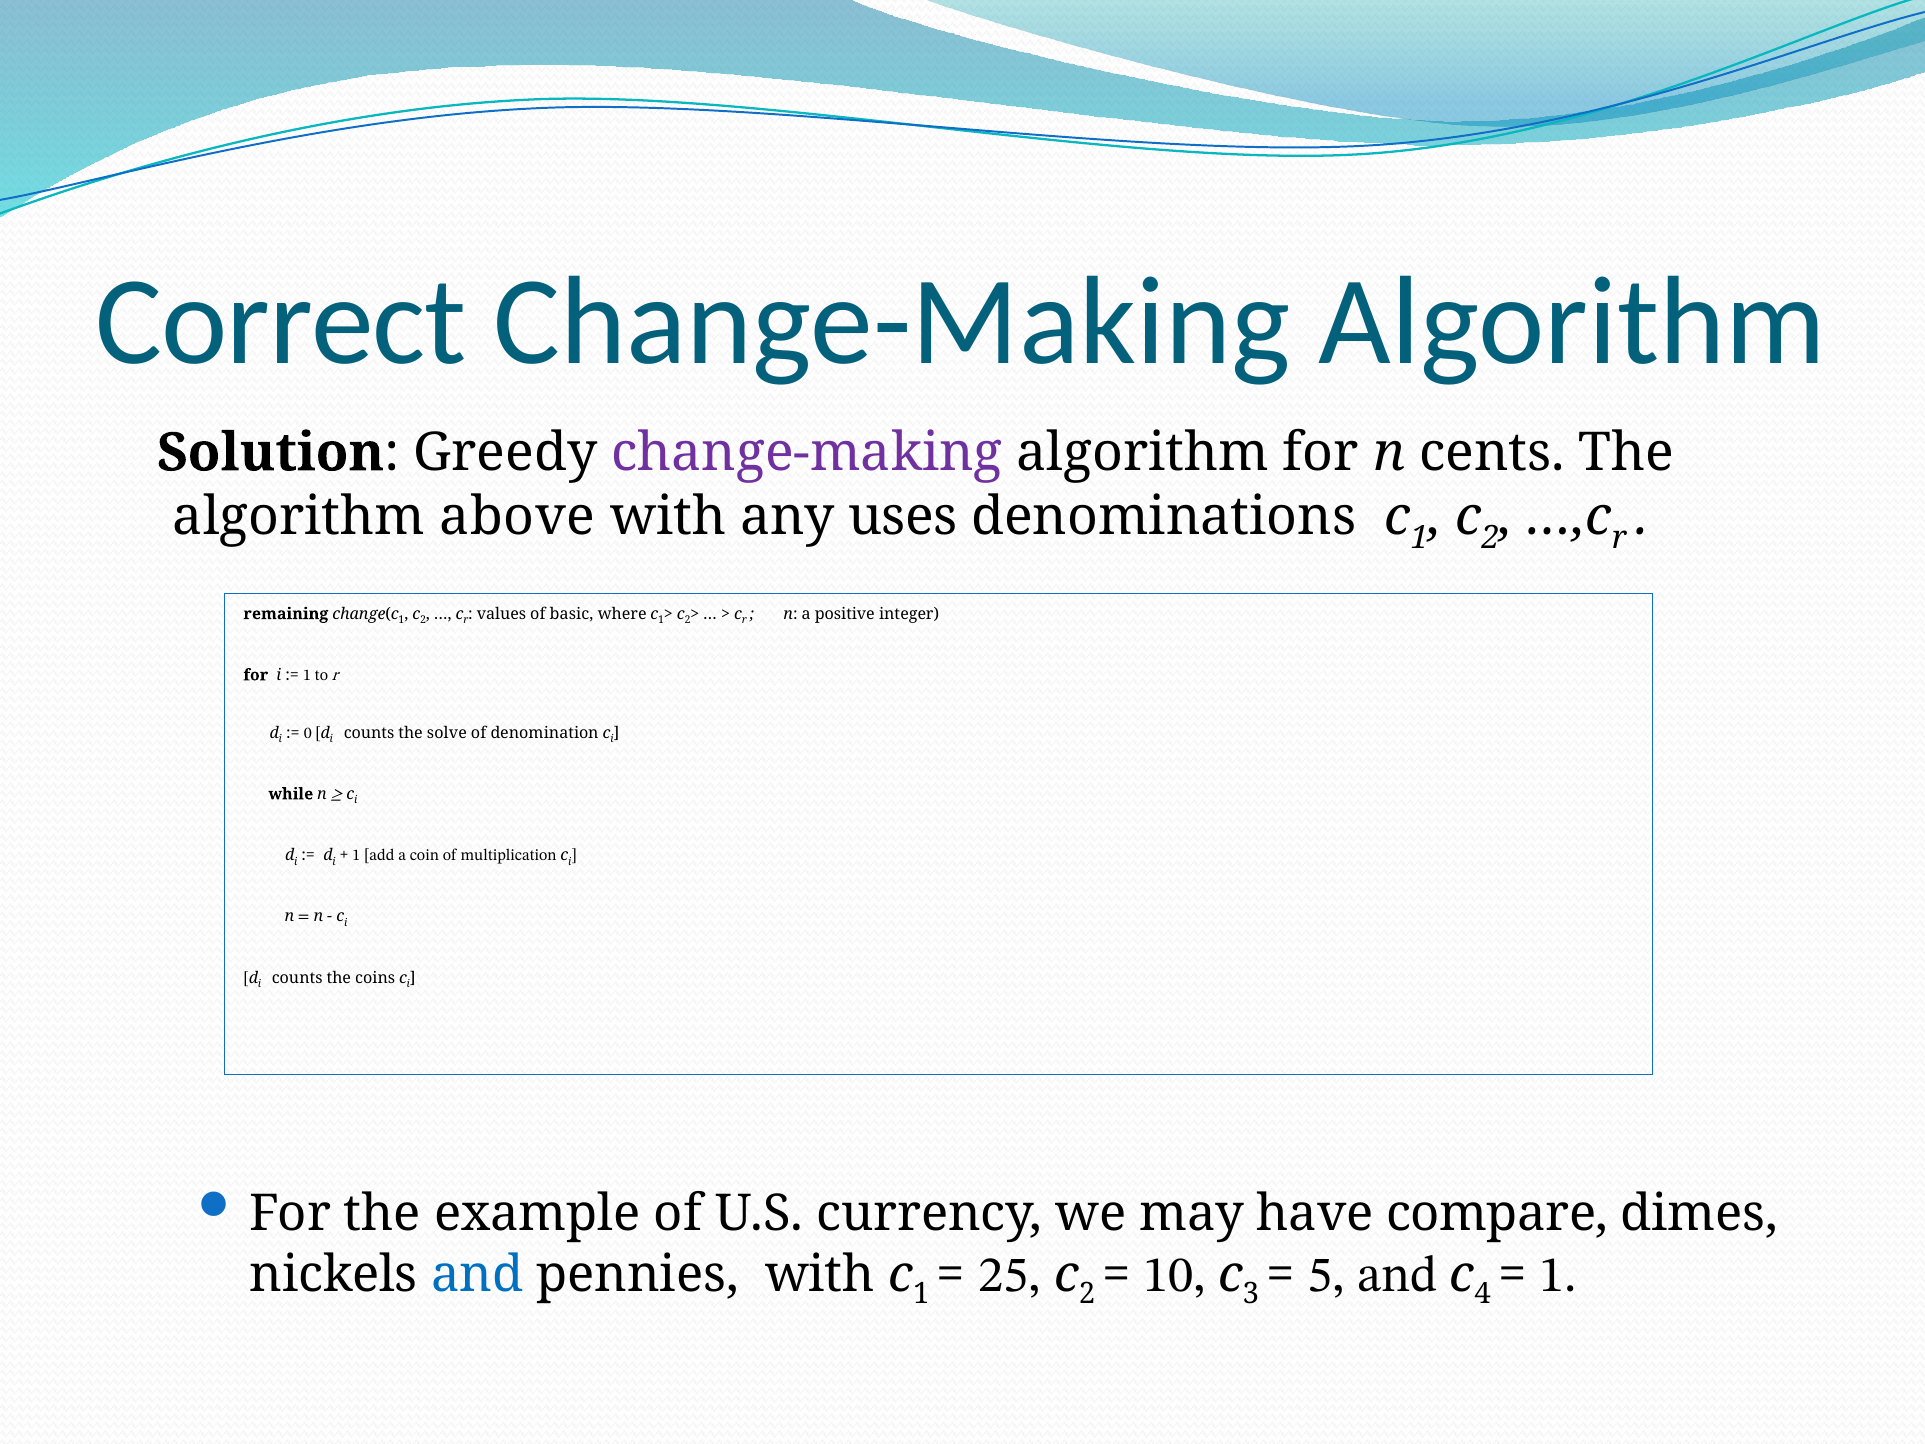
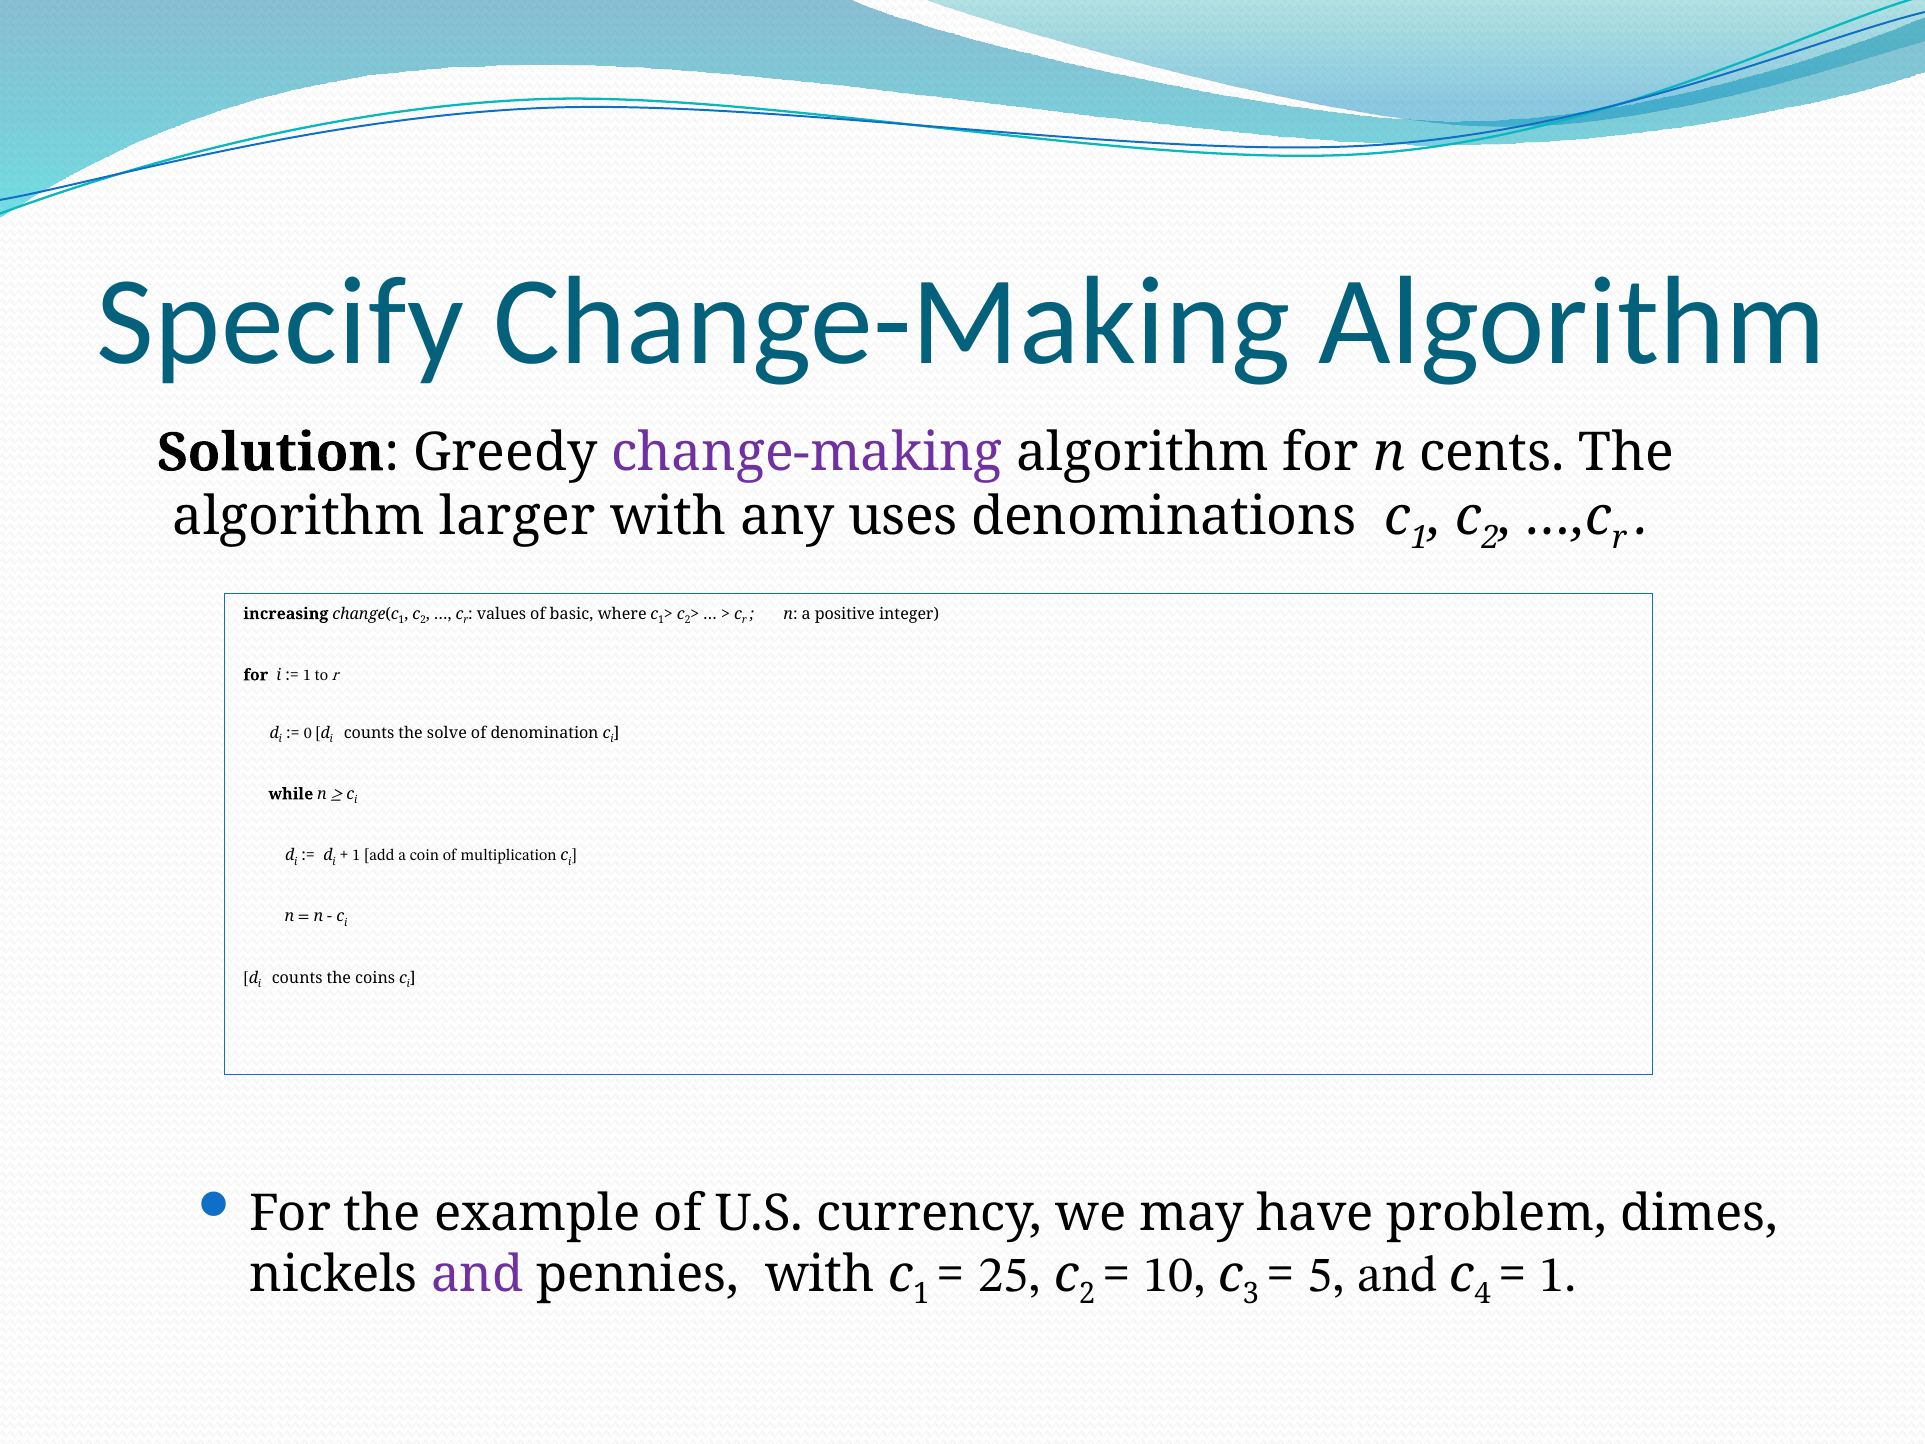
Correct: Correct -> Specify
above: above -> larger
remaining: remaining -> increasing
compare: compare -> problem
and at (477, 1274) colour: blue -> purple
